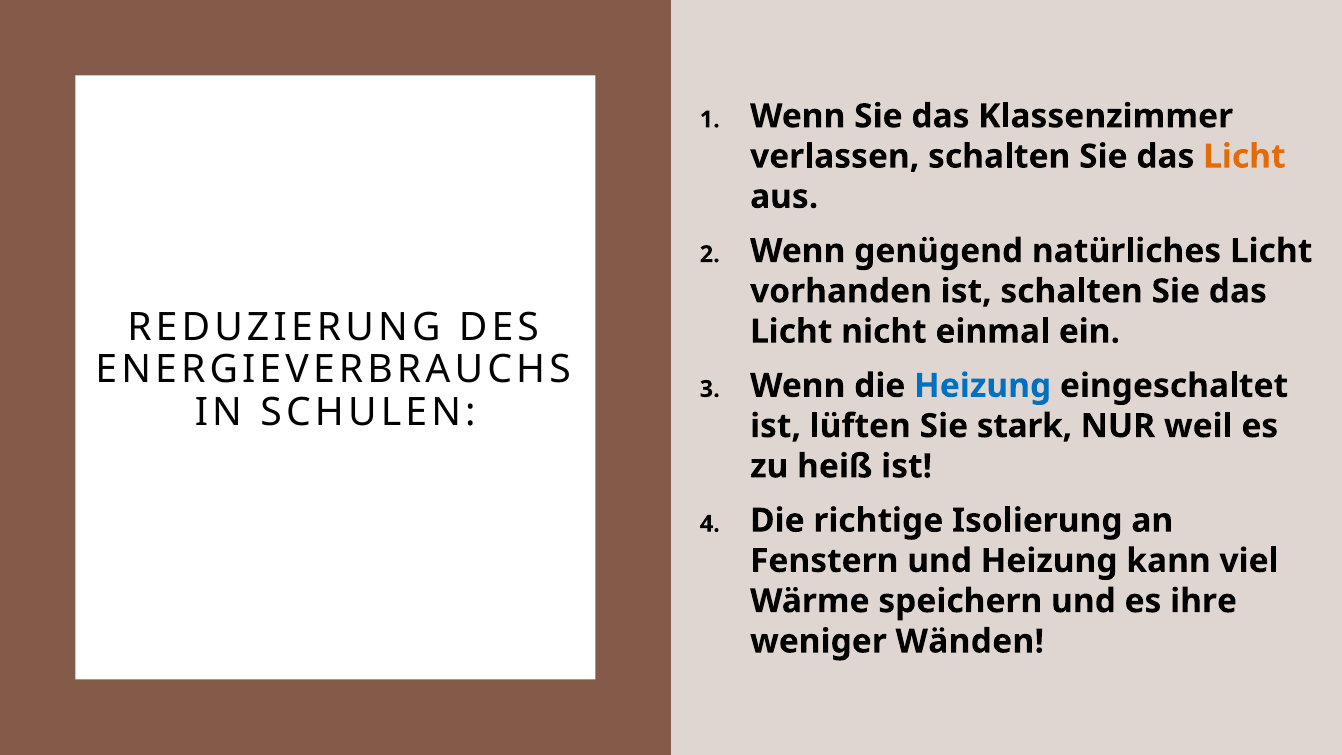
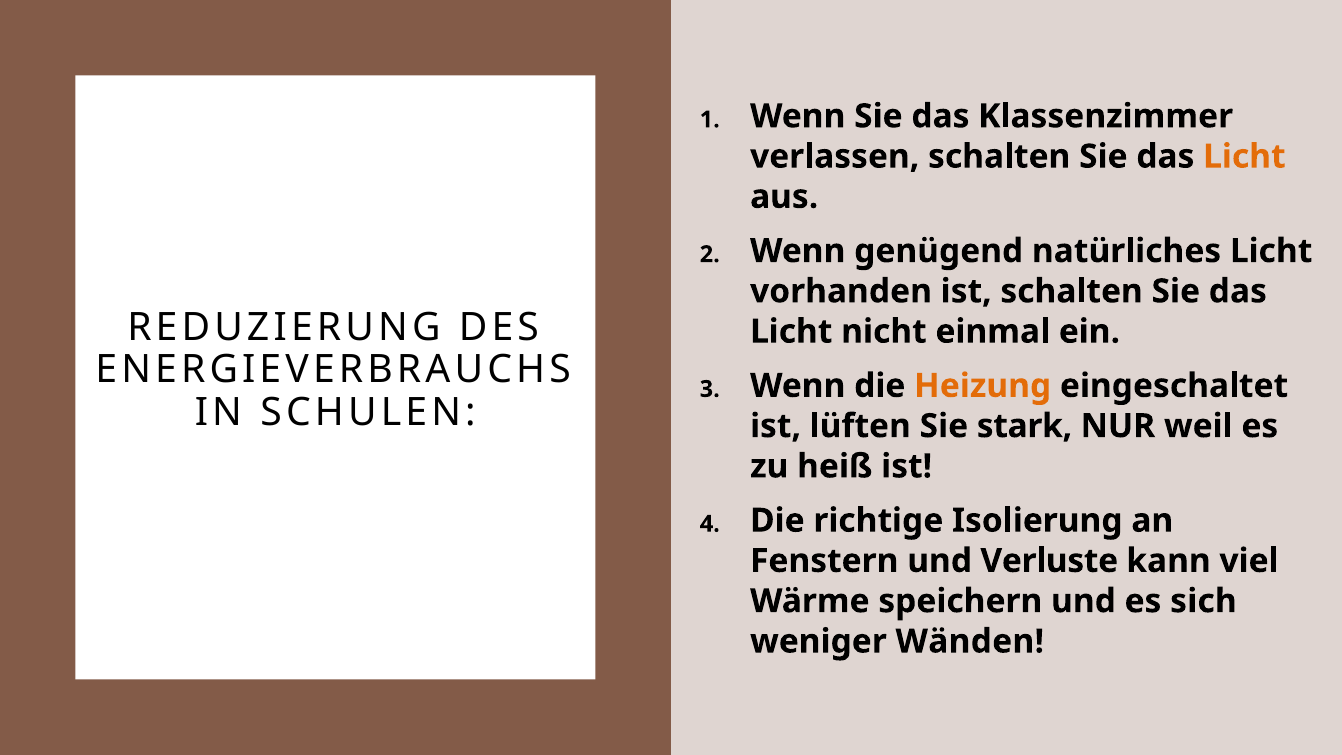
Heizung at (983, 386) colour: blue -> orange
und Heizung: Heizung -> Verluste
ihre: ihre -> sich
